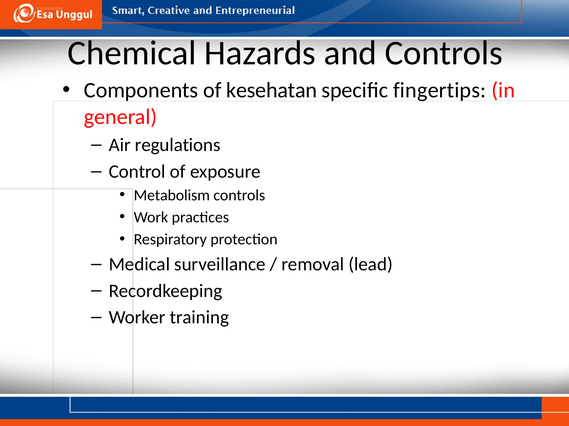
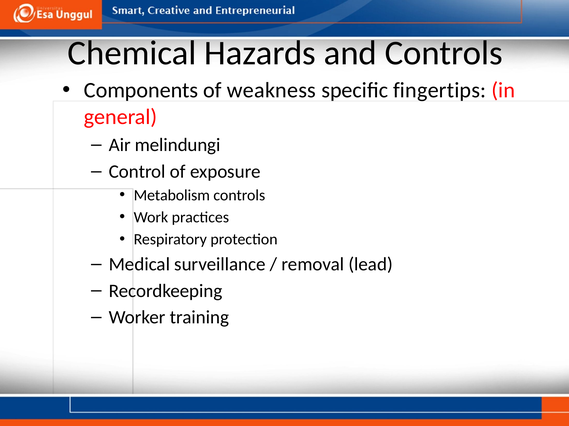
kesehatan: kesehatan -> weakness
regulations: regulations -> melindungi
